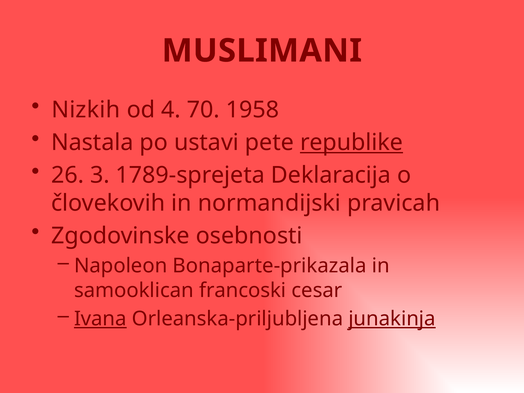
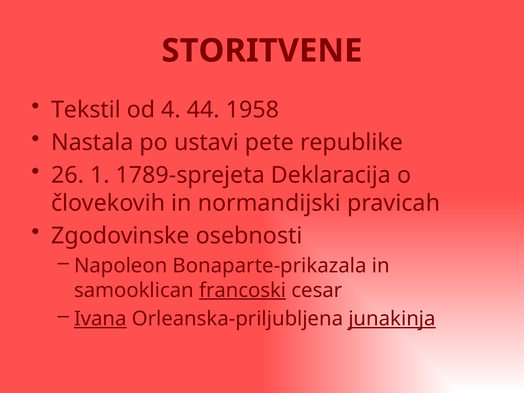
MUSLIMANI: MUSLIMANI -> STORITVENE
Nizkih: Nizkih -> Tekstil
70: 70 -> 44
republike underline: present -> none
3: 3 -> 1
francoski underline: none -> present
